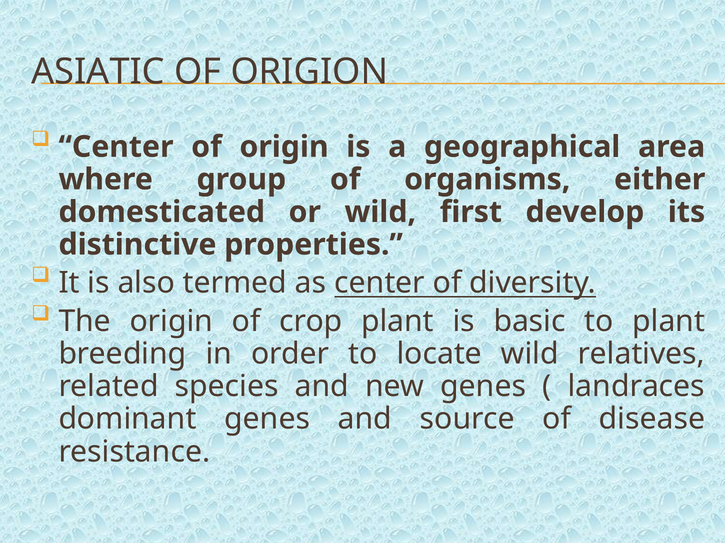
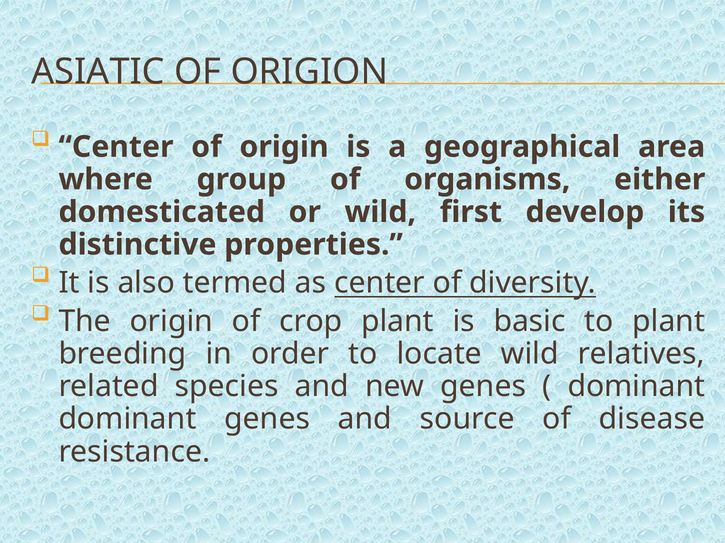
landraces at (636, 387): landraces -> dominant
